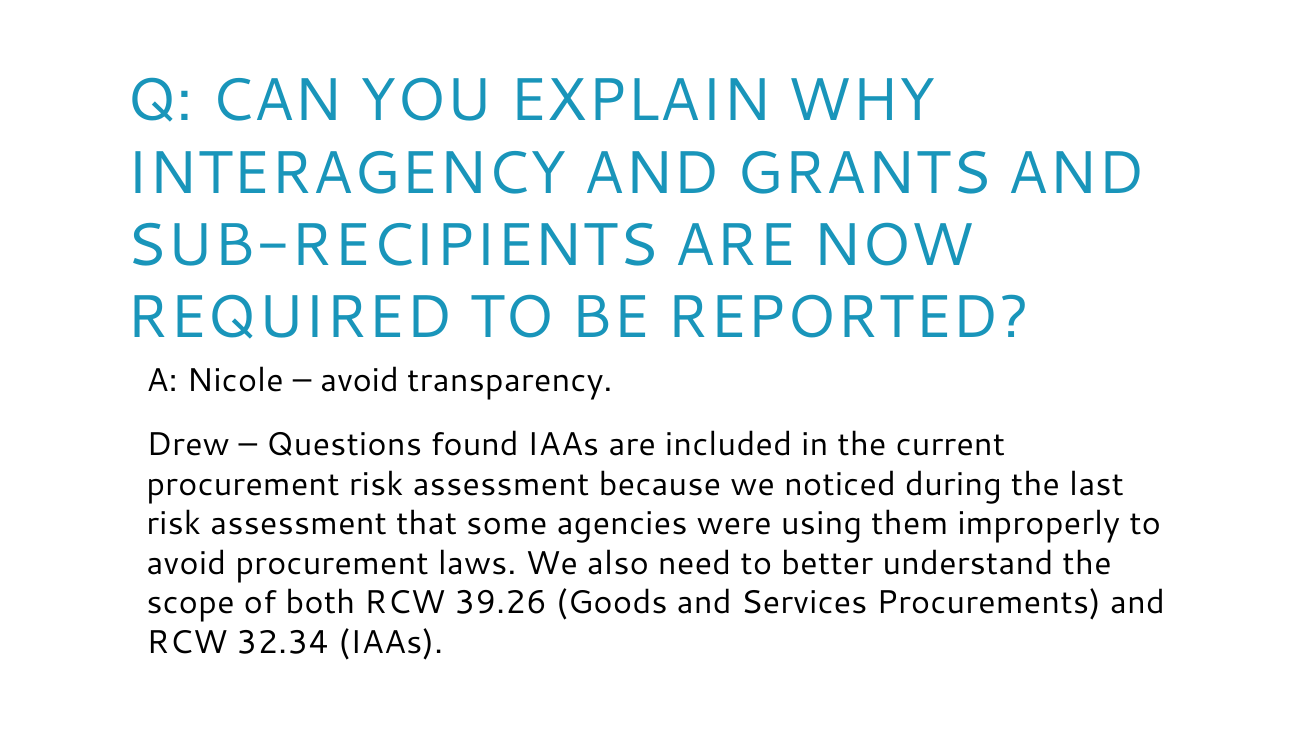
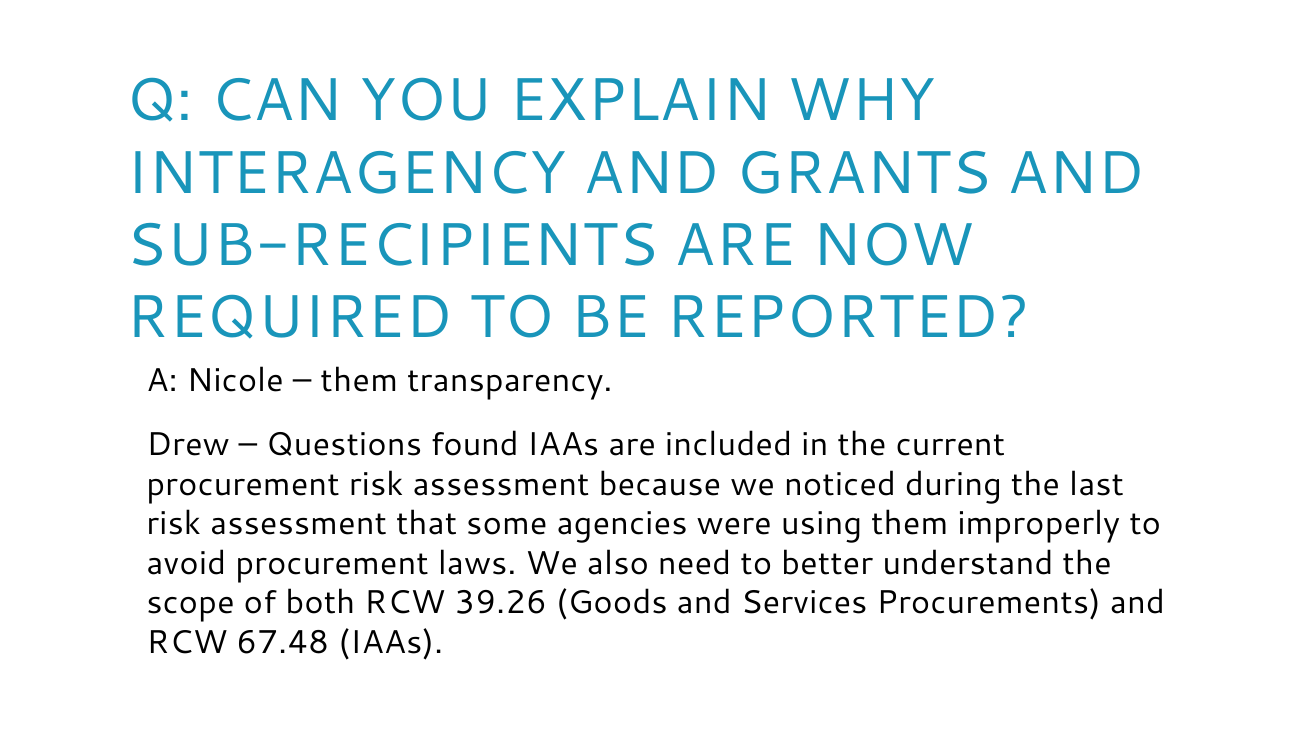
avoid at (360, 381): avoid -> them
32.34: 32.34 -> 67.48
